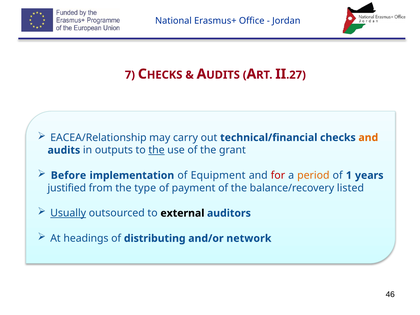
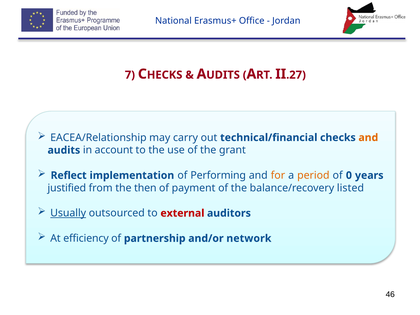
outputs: outputs -> account
the at (157, 150) underline: present -> none
Before: Before -> Reflect
Equipment: Equipment -> Performing
for colour: red -> orange
1: 1 -> 0
type: type -> then
external colour: black -> red
headings: headings -> efficiency
distributing: distributing -> partnership
